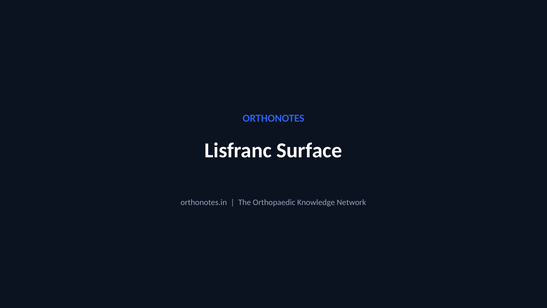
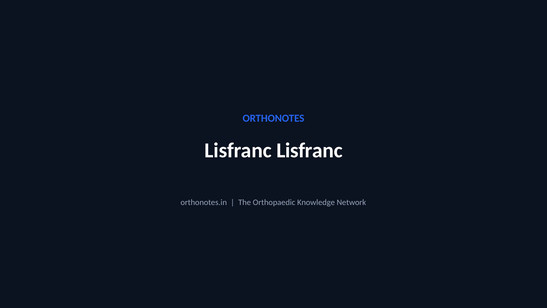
Lisfranc Surface: Surface -> Lisfranc
